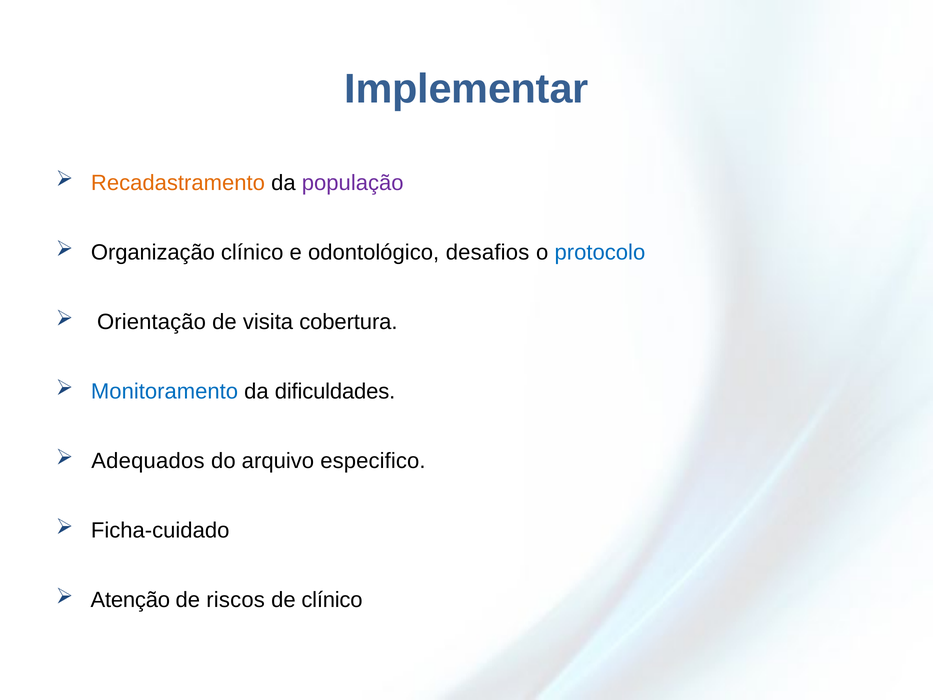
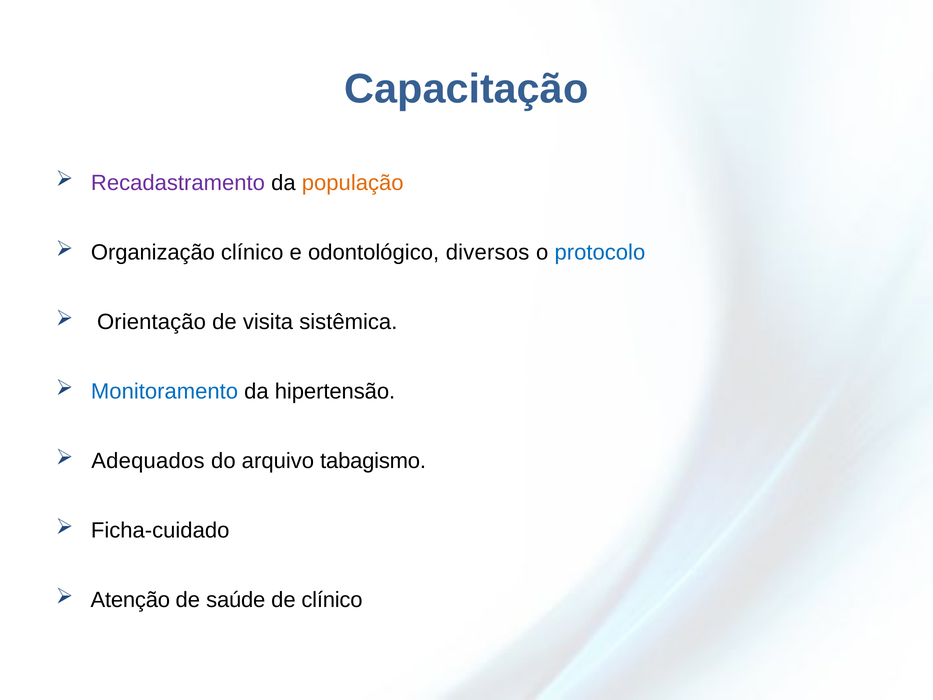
Implementar: Implementar -> Capacitação
Recadastramento colour: orange -> purple
população colour: purple -> orange
desafios: desafios -> diversos
cobertura: cobertura -> sistêmica
dificuldades: dificuldades -> hipertensão
especifico: especifico -> tabagismo
riscos: riscos -> saúde
